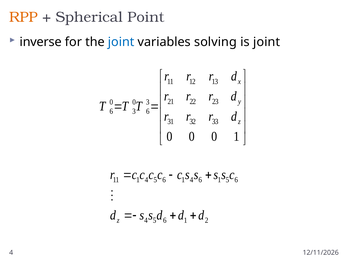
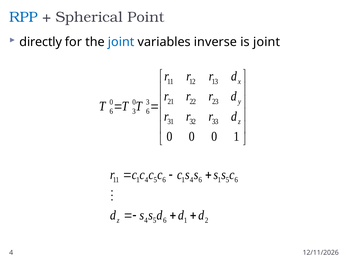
RPP colour: orange -> blue
inverse: inverse -> directly
solving: solving -> inverse
